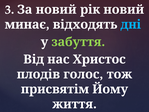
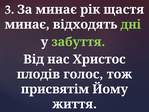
За новий: новий -> минає
рік новий: новий -> щастя
дні colour: light blue -> light green
